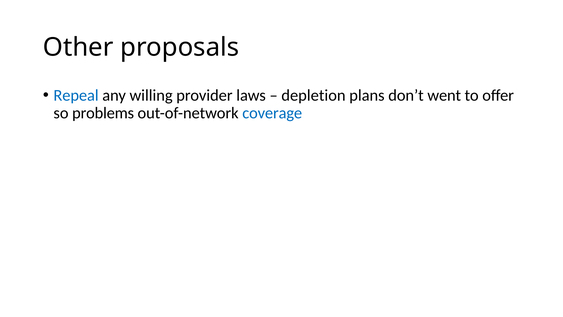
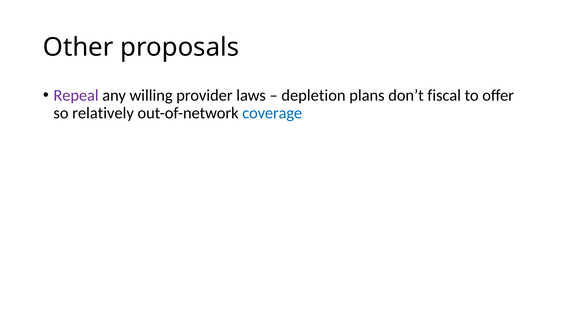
Repeal colour: blue -> purple
went: went -> fiscal
problems: problems -> relatively
